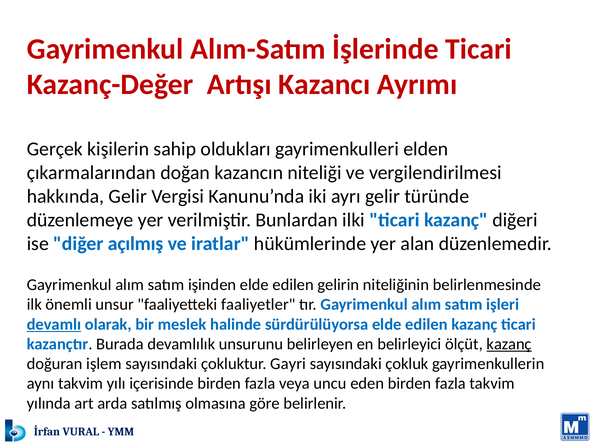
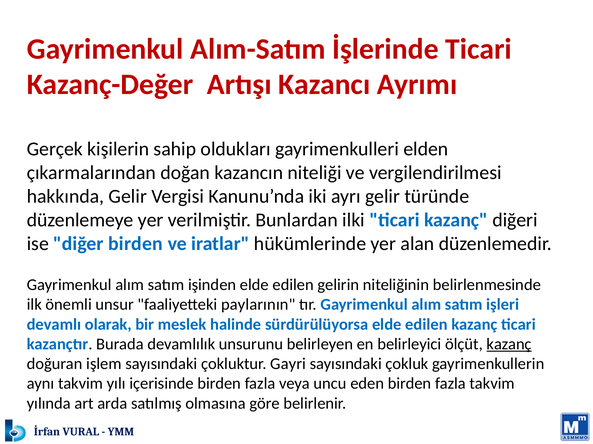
diğer açılmış: açılmış -> birden
faaliyetler: faaliyetler -> paylarının
devamlı underline: present -> none
